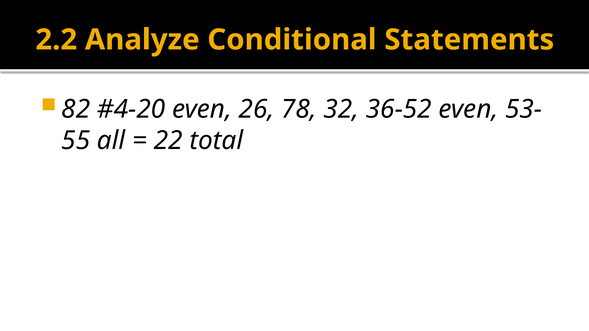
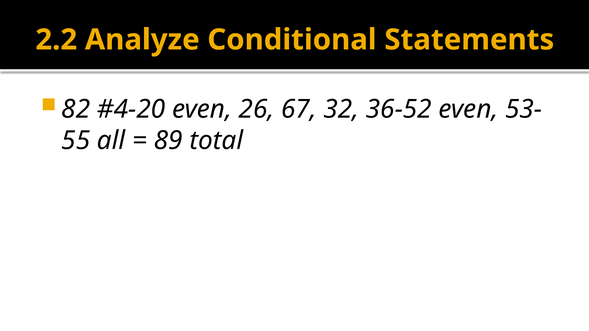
78: 78 -> 67
22: 22 -> 89
